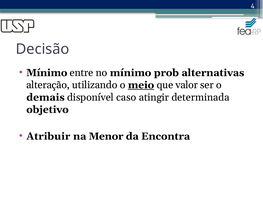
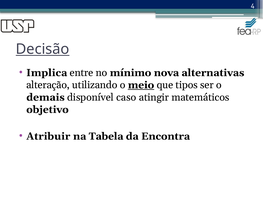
Decisão underline: none -> present
Mínimo at (47, 73): Mínimo -> Implica
prob: prob -> nova
valor: valor -> tipos
determinada: determinada -> matemáticos
Menor: Menor -> Tabela
